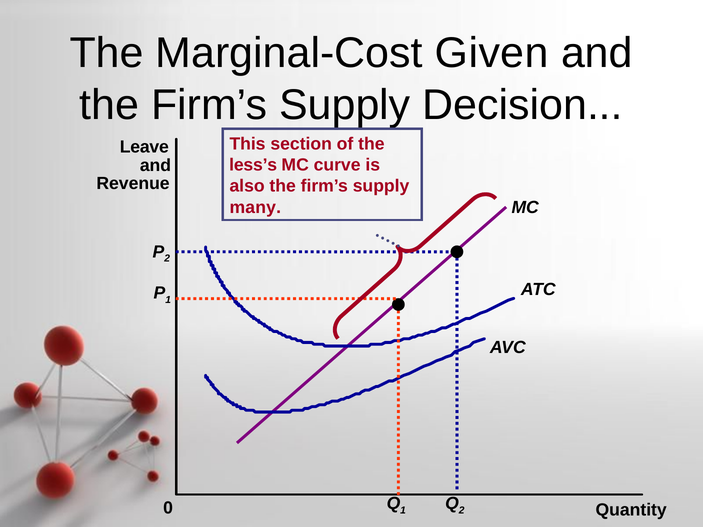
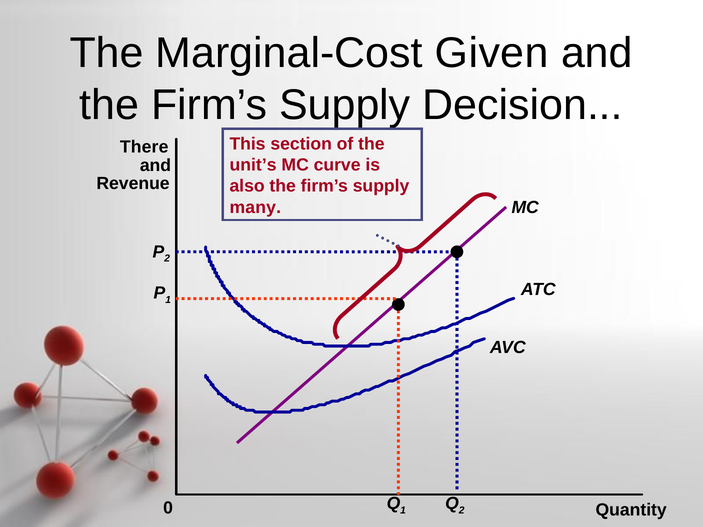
Leave: Leave -> There
less’s: less’s -> unit’s
